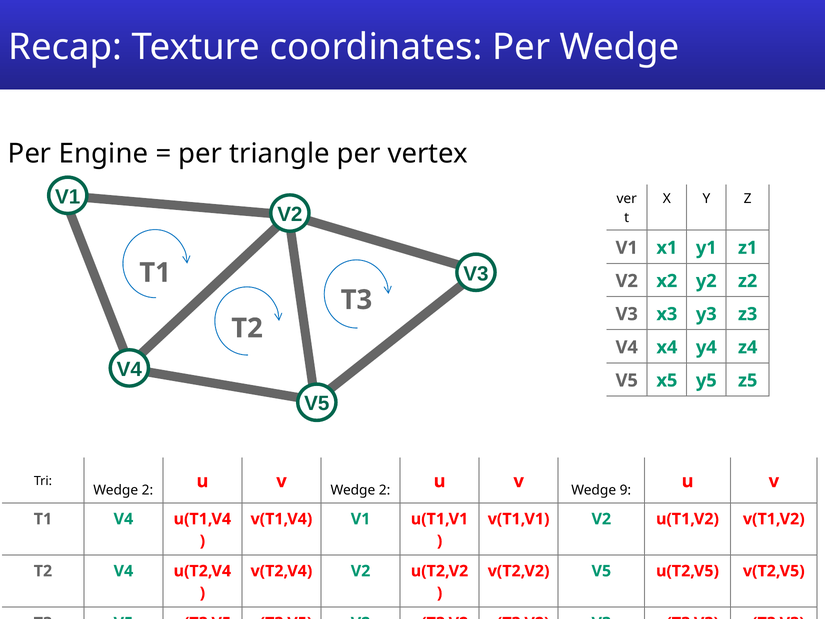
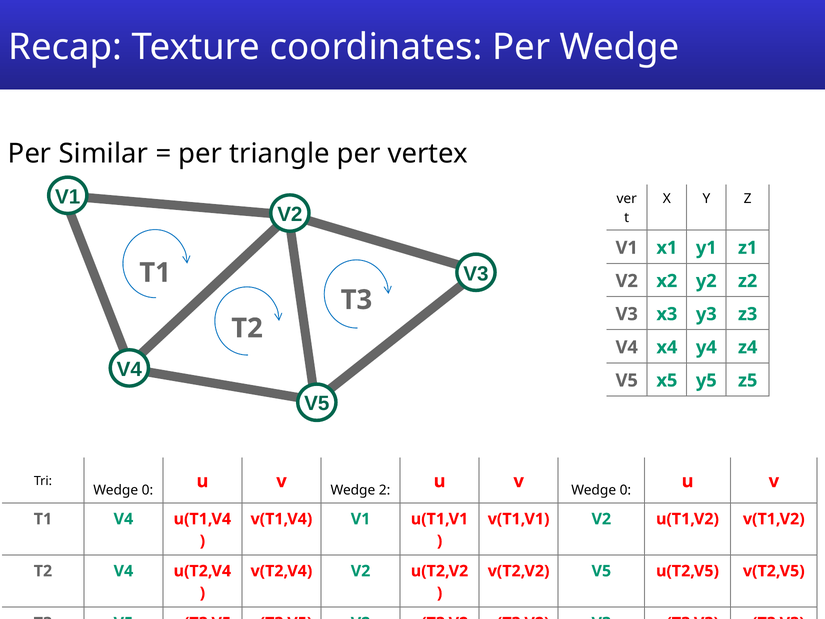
Engine: Engine -> Similar
2 at (147, 490): 2 -> 0
v Wedge 9: 9 -> 0
